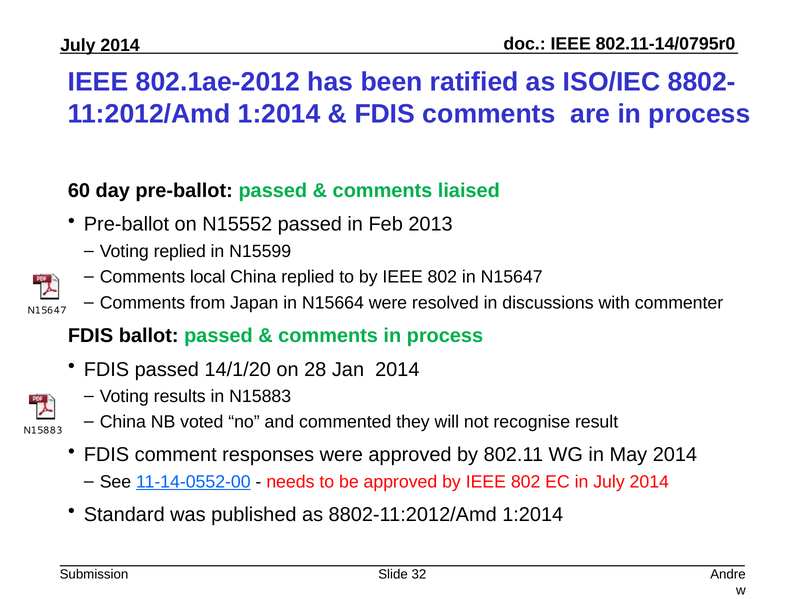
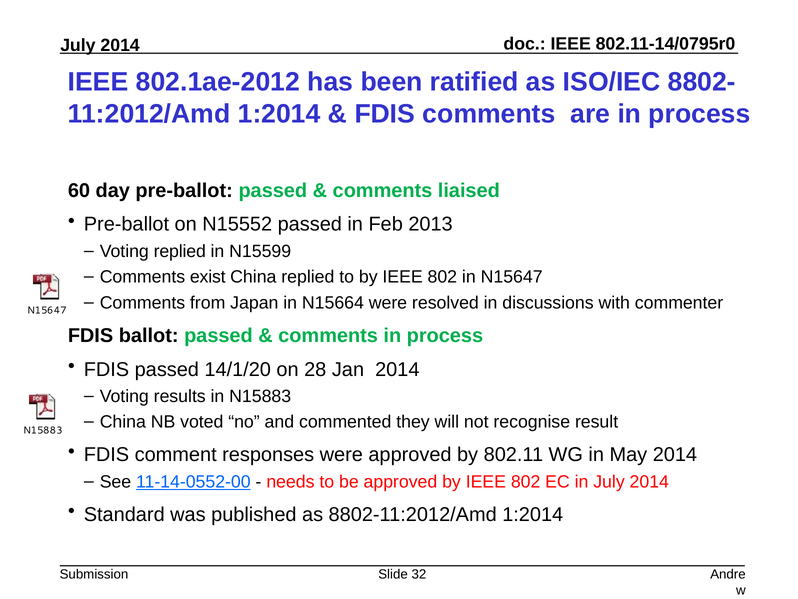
local: local -> exist
